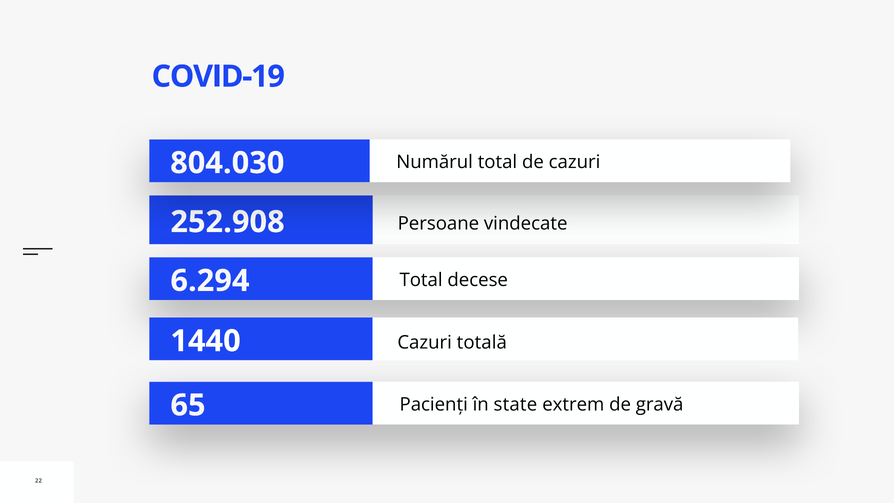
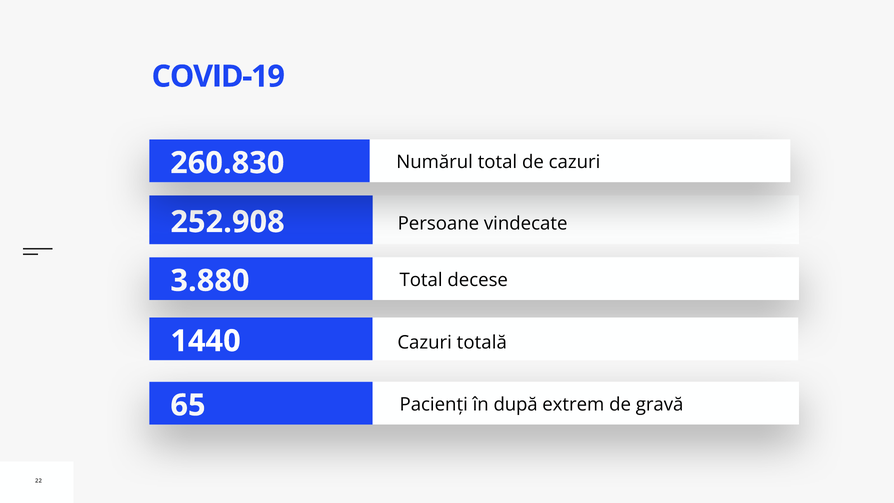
804.030: 804.030 -> 260.830
6.294: 6.294 -> 3.880
state: state -> după
